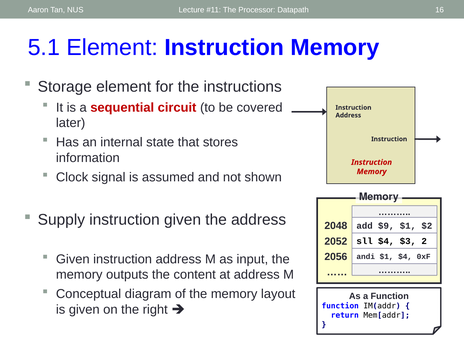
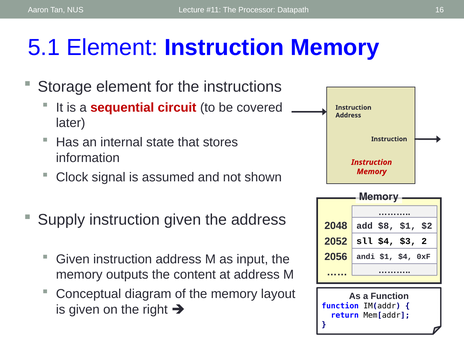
$9: $9 -> $8
